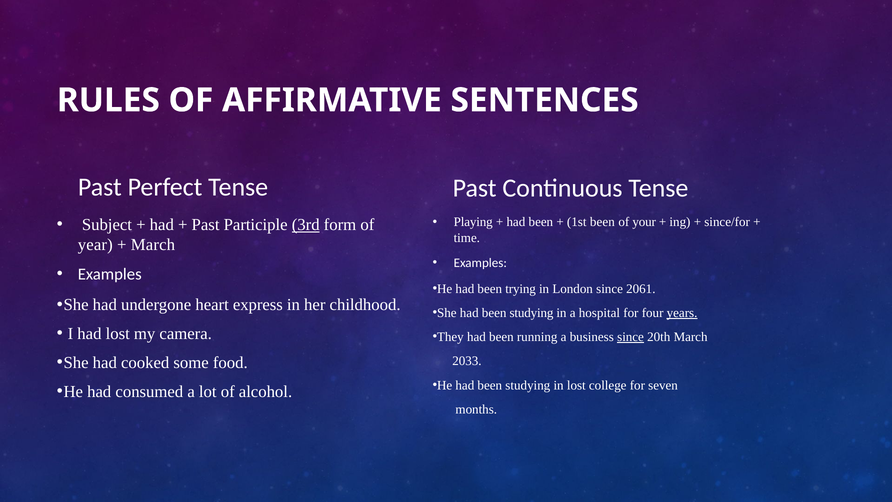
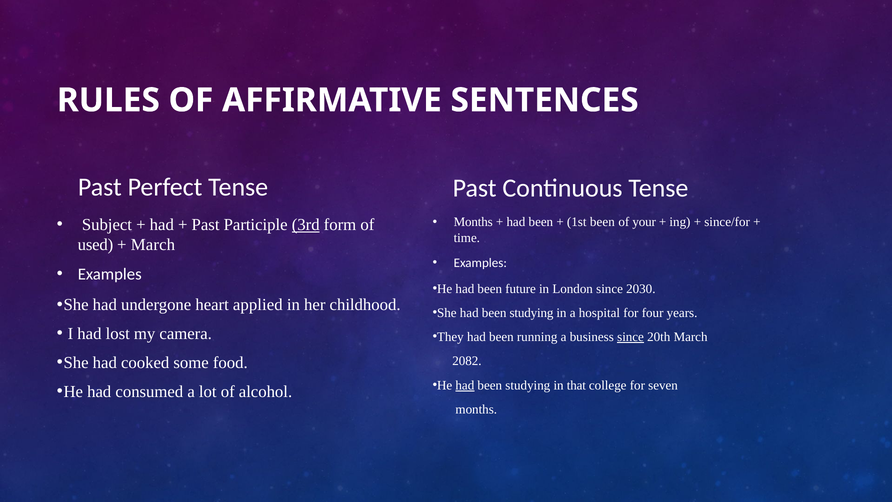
Playing at (473, 222): Playing -> Months
year: year -> used
trying: trying -> future
2061: 2061 -> 2030
express: express -> applied
years underline: present -> none
2033: 2033 -> 2082
had at (465, 385) underline: none -> present
in lost: lost -> that
